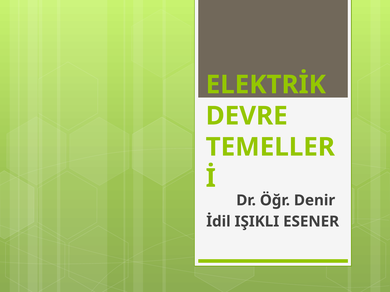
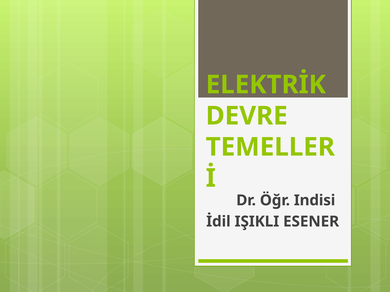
Denir: Denir -> Indisi
